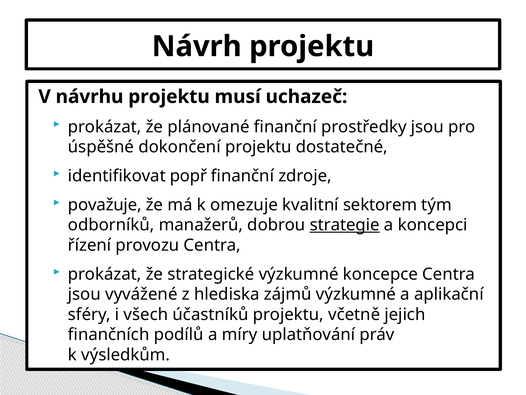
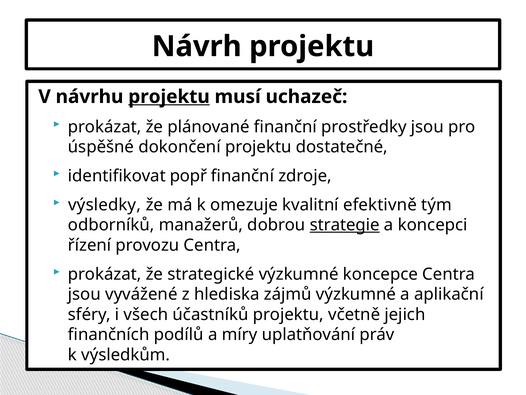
projektu at (169, 97) underline: none -> present
považuje: považuje -> výsledky
sektorem: sektorem -> efektivně
